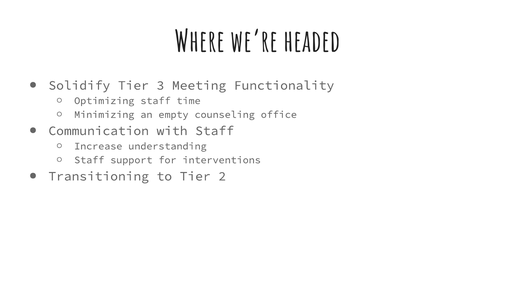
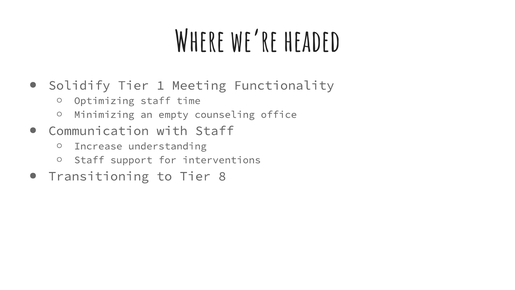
3: 3 -> 1
2: 2 -> 8
